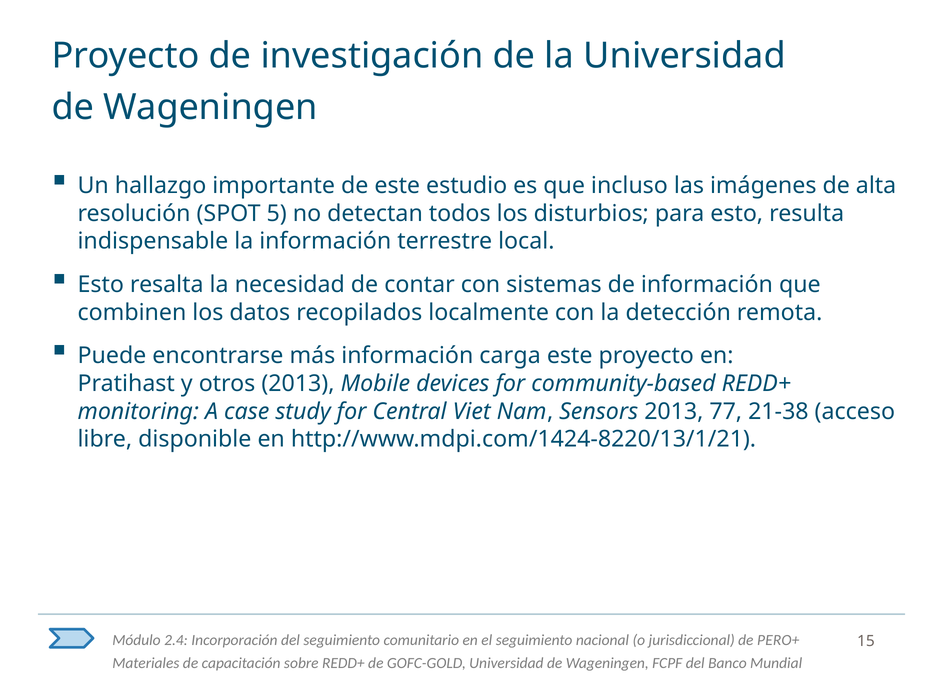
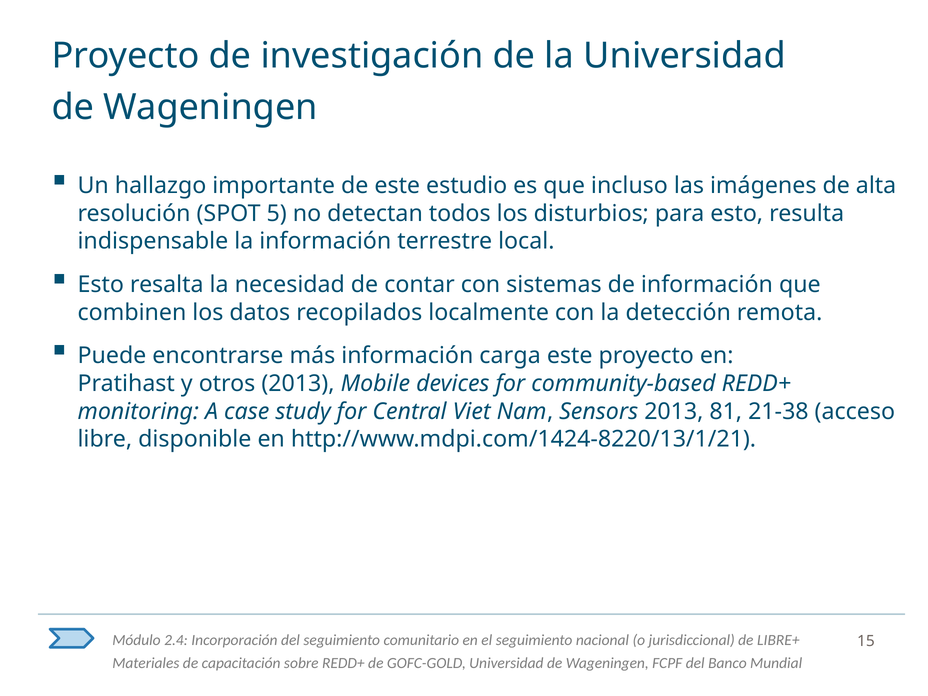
77: 77 -> 81
PERO+: PERO+ -> LIBRE+
